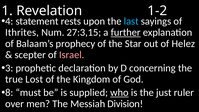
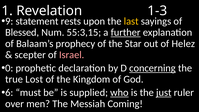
1-2: 1-2 -> 1-3
4: 4 -> 9
last colour: light blue -> yellow
Ithrites: Ithrites -> Blessed
27:3,15: 27:3,15 -> 55:3,15
3: 3 -> 0
concerning underline: none -> present
8: 8 -> 6
just underline: none -> present
Division: Division -> Coming
